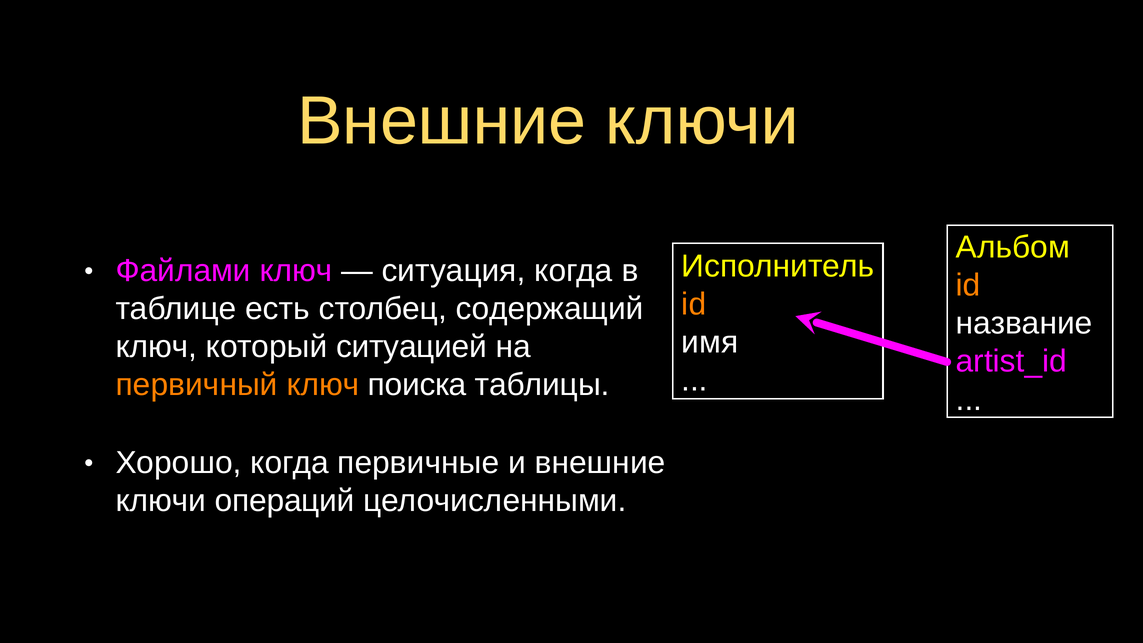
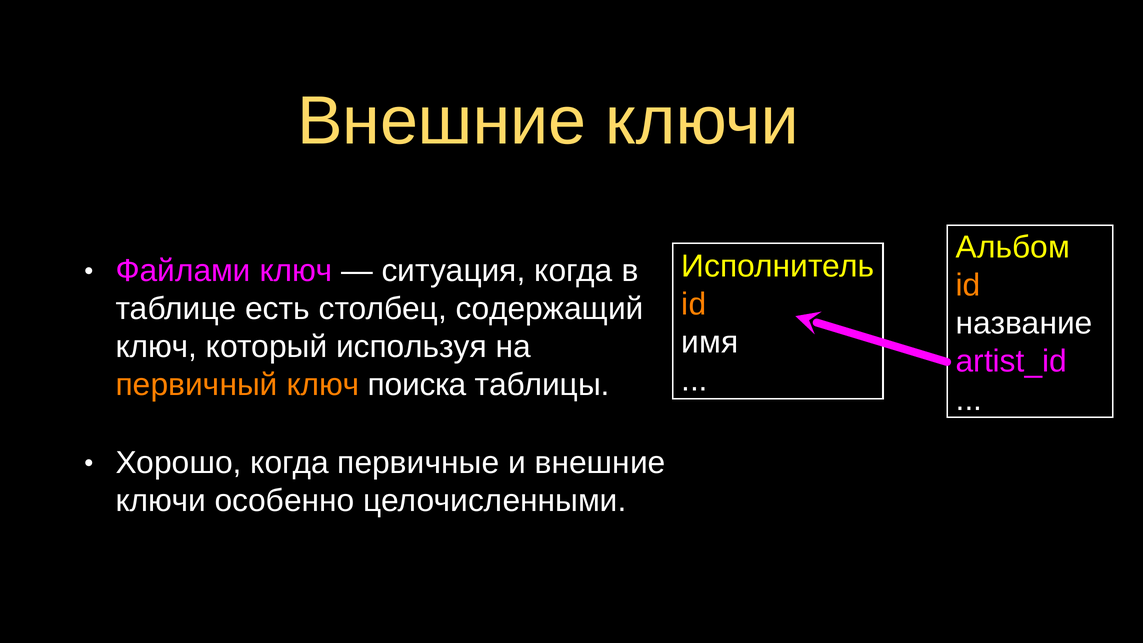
ситуацией: ситуацией -> используя
операций: операций -> особенно
